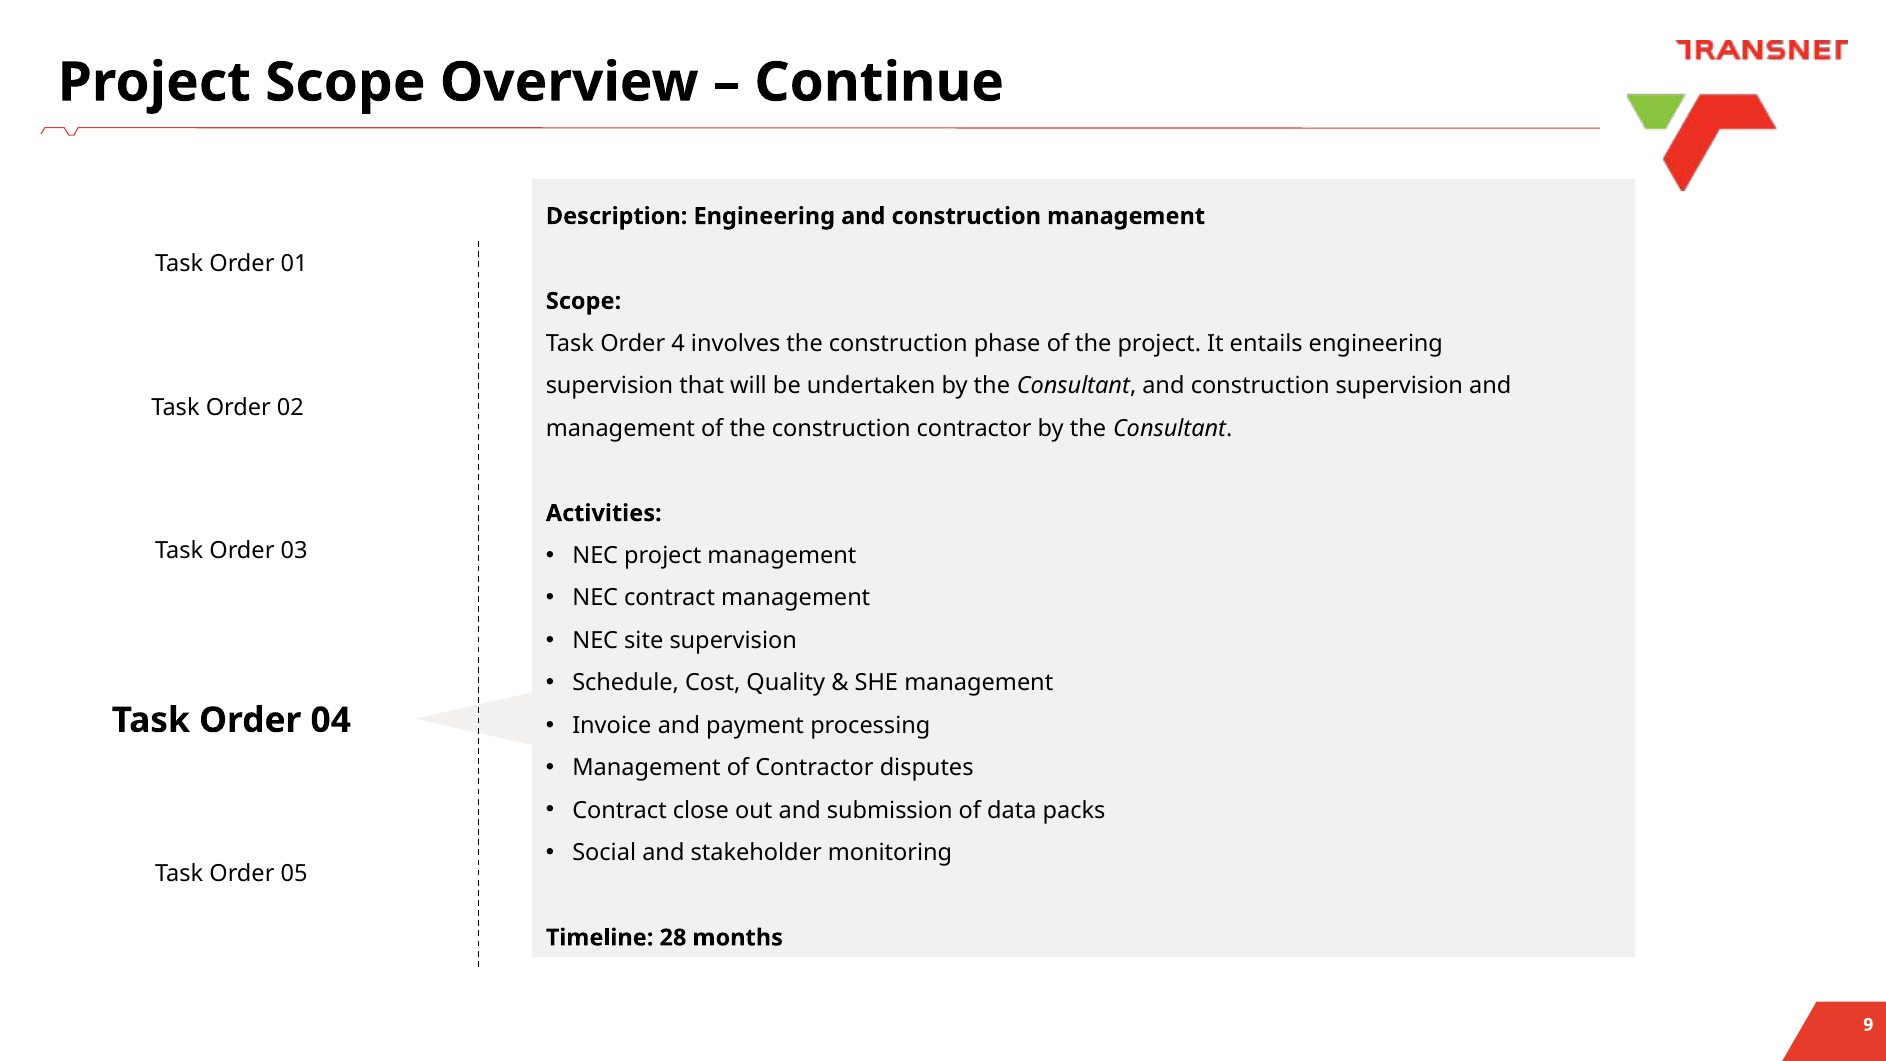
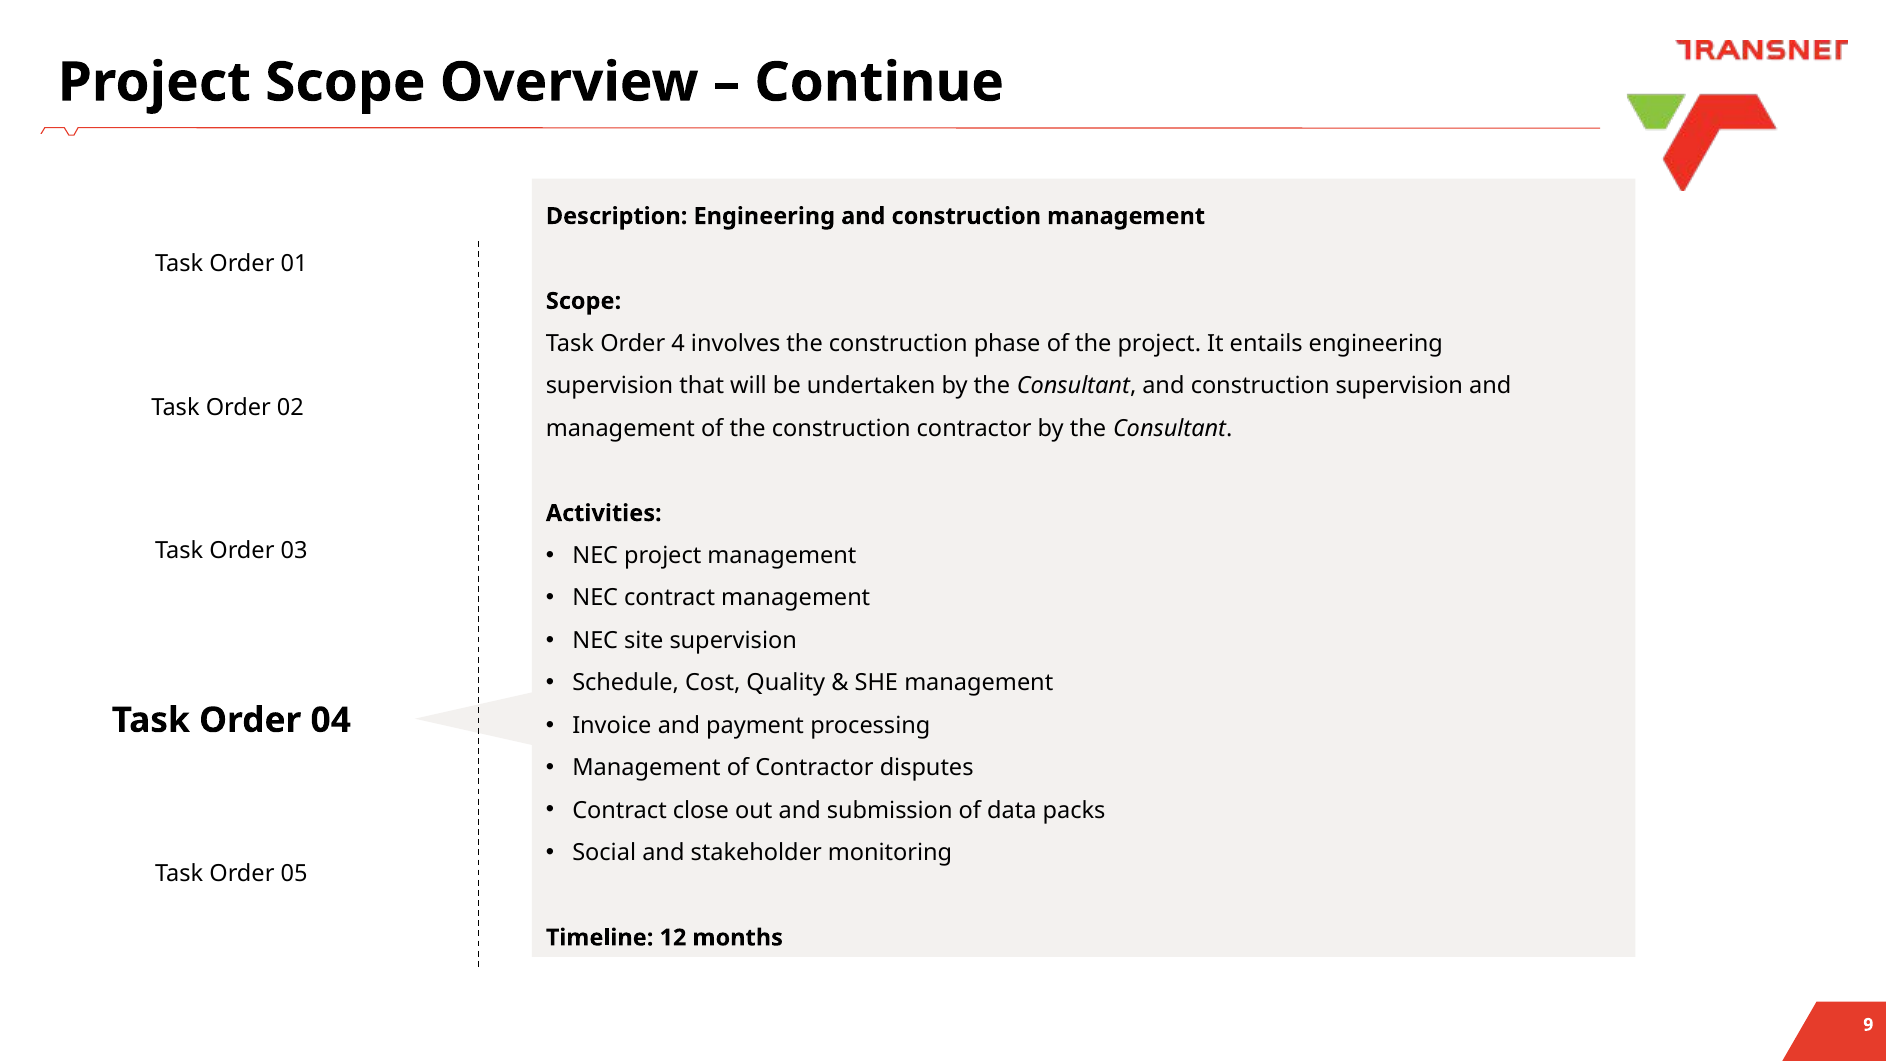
28: 28 -> 12
